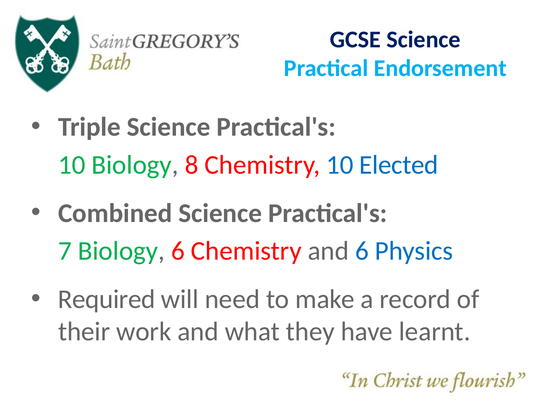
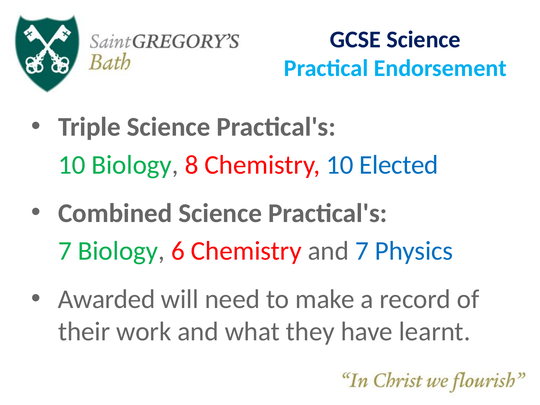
and 6: 6 -> 7
Required: Required -> Awarded
